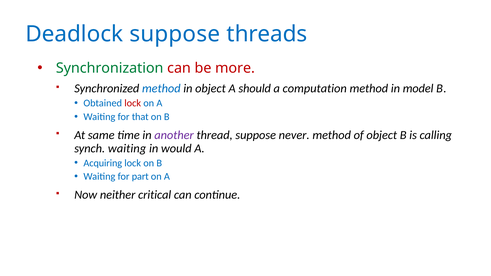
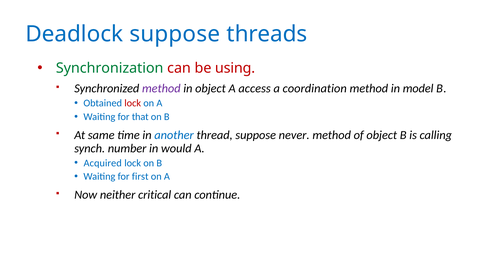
more: more -> using
method at (161, 89) colour: blue -> purple
should: should -> access
computation: computation -> coordination
another colour: purple -> blue
synch waiting: waiting -> number
Acquiring: Acquiring -> Acquired
part: part -> first
